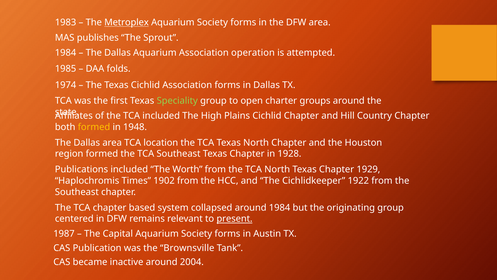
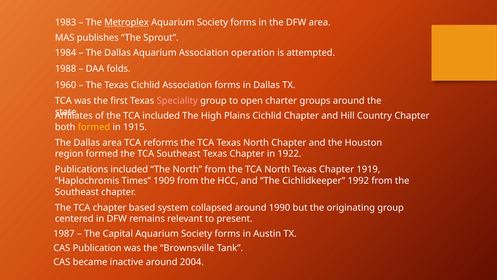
1985: 1985 -> 1988
1974: 1974 -> 1960
Speciality colour: light green -> pink
1948: 1948 -> 1915
location: location -> reforms
1928: 1928 -> 1922
The Worth: Worth -> North
1929: 1929 -> 1919
1902: 1902 -> 1909
1922: 1922 -> 1992
around 1984: 1984 -> 1990
present underline: present -> none
